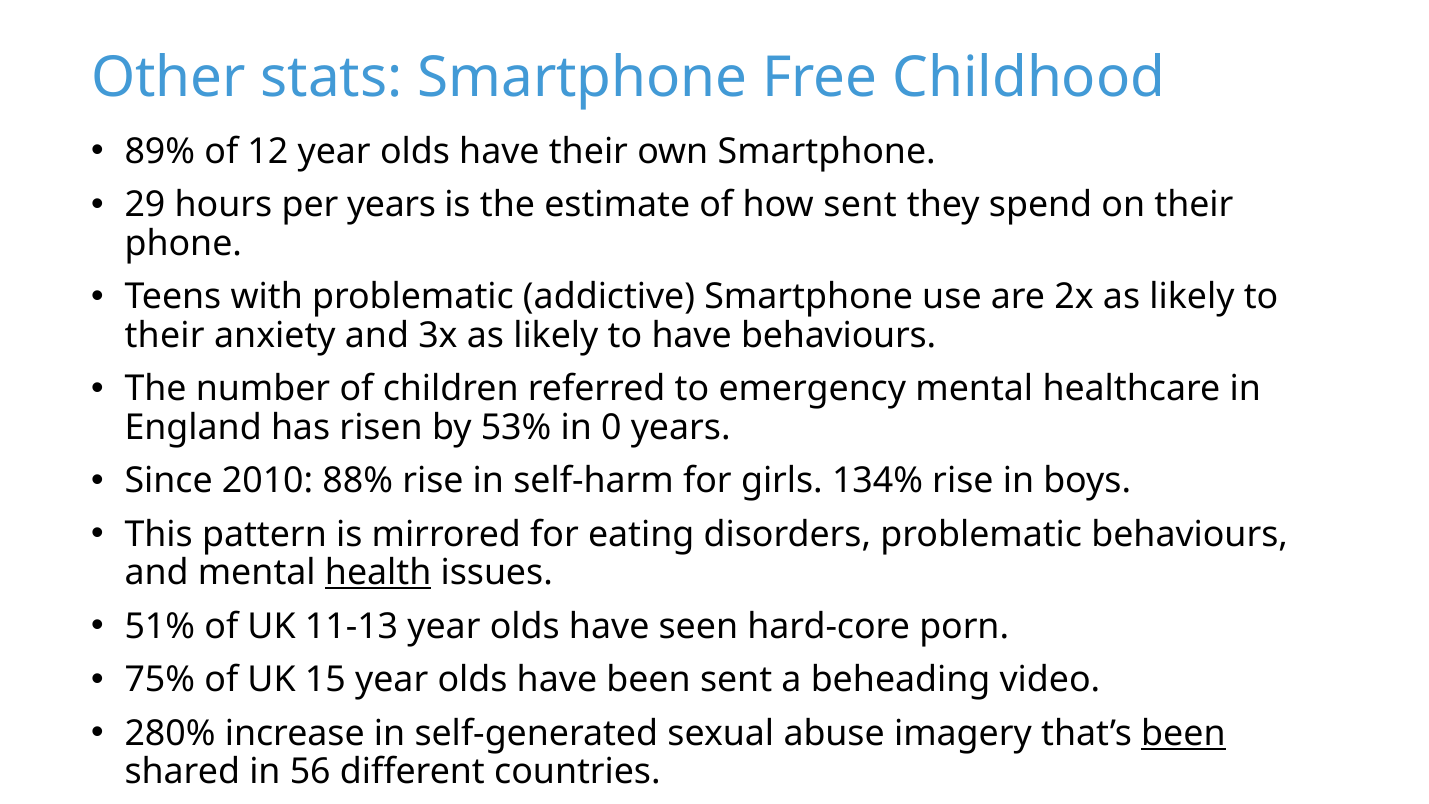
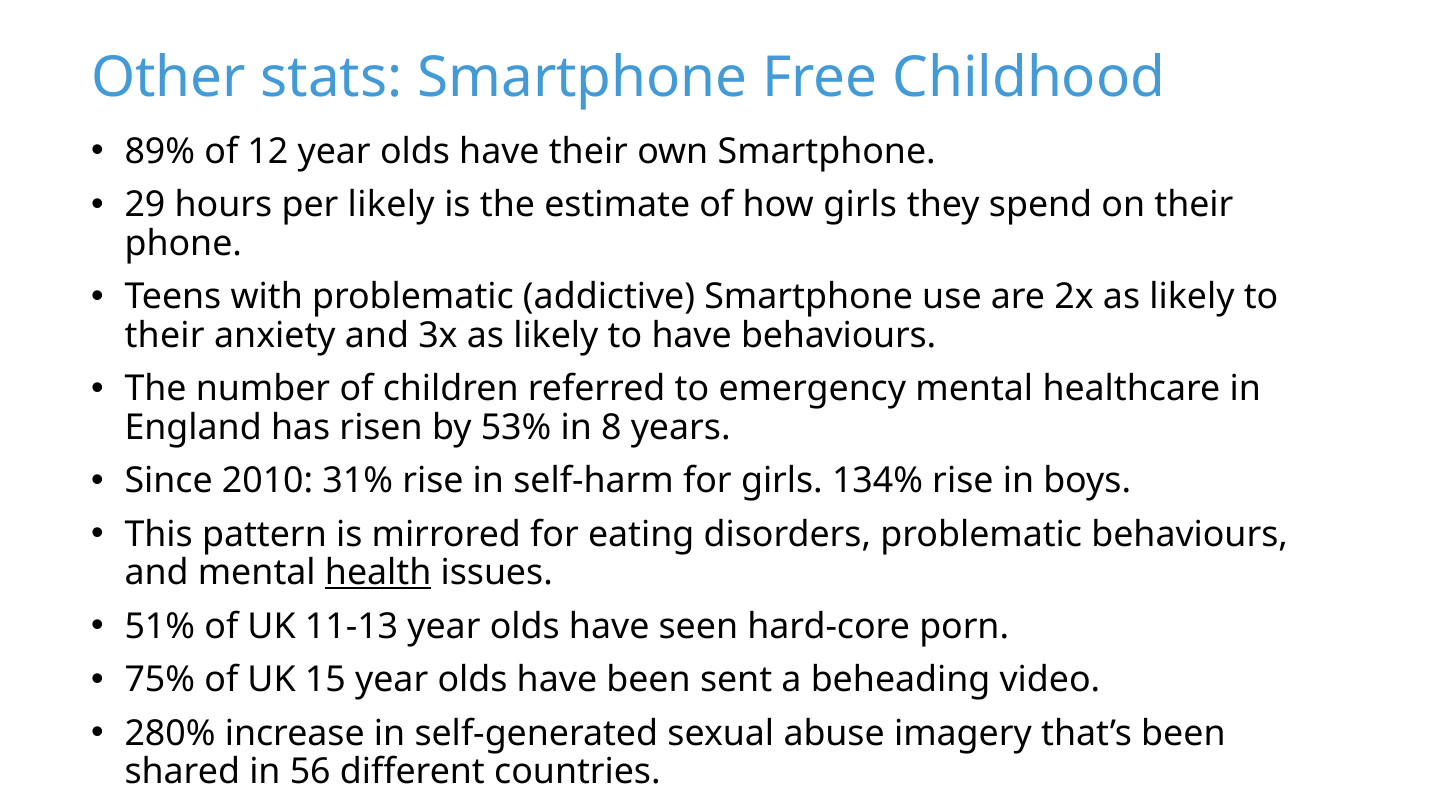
per years: years -> likely
how sent: sent -> girls
0: 0 -> 8
88%: 88% -> 31%
been at (1183, 733) underline: present -> none
